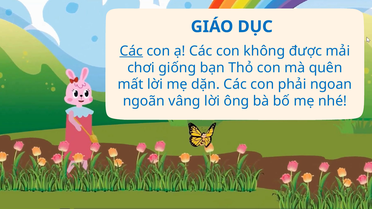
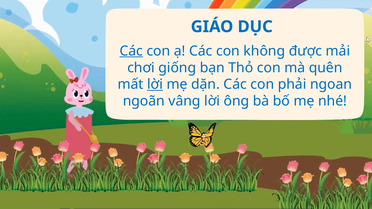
lời at (155, 84) underline: none -> present
